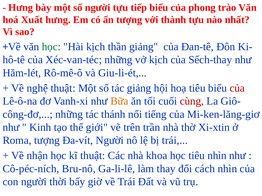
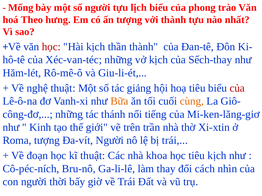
Hưng at (21, 8): Hưng -> Mống
tiếp: tiếp -> lịch
Xuất: Xuất -> Theo
học at (51, 47) colour: green -> red
thần giảng: giảng -> thành
cùng colour: red -> orange
nhận: nhận -> đoạn
tiêu nhìn: nhìn -> kịch
